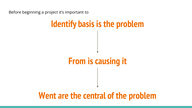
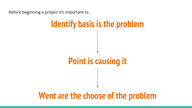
From: From -> Point
central: central -> choose
